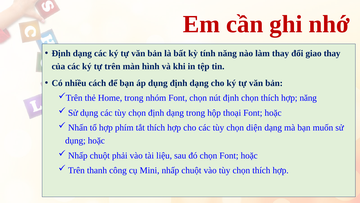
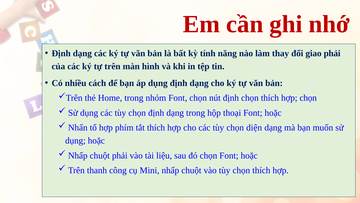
giao thay: thay -> phải
hợp năng: năng -> chọn
